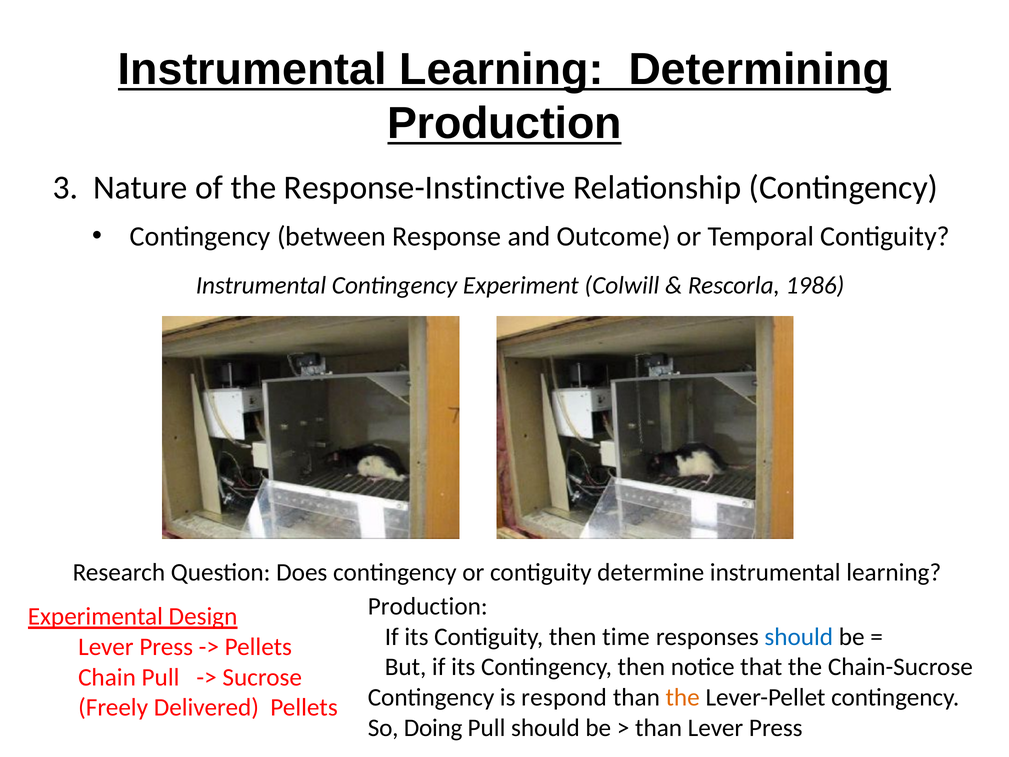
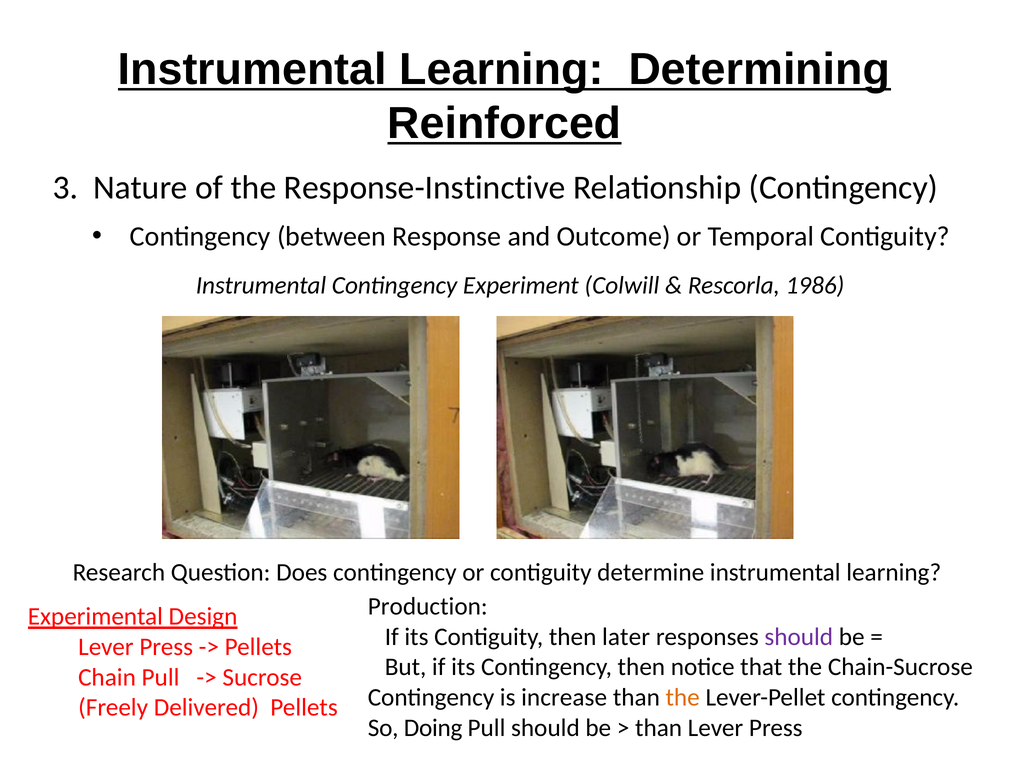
Production at (504, 123): Production -> Reinforced
time: time -> later
should at (799, 637) colour: blue -> purple
respond: respond -> increase
